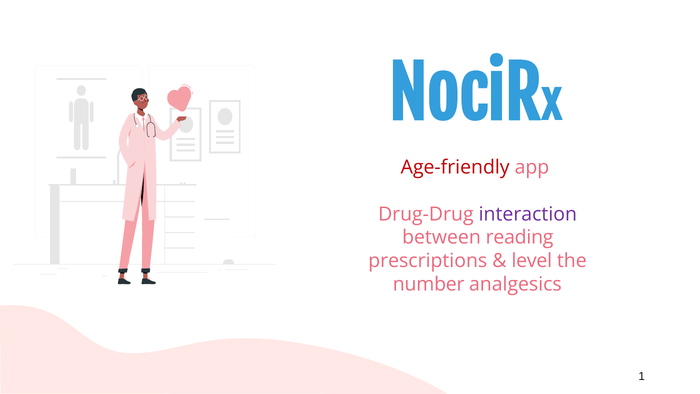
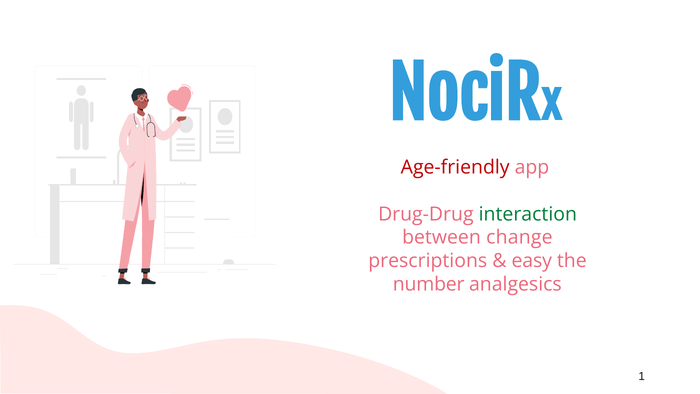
interaction colour: purple -> green
reading: reading -> change
level: level -> easy
